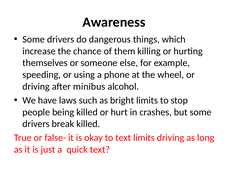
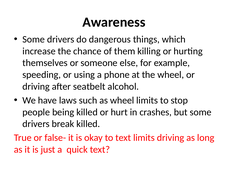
minibus: minibus -> seatbelt
as bright: bright -> wheel
